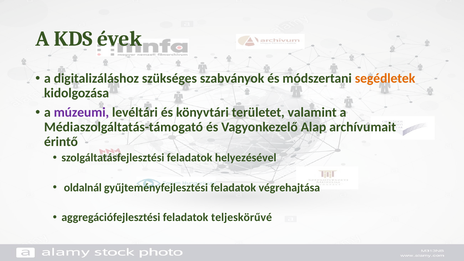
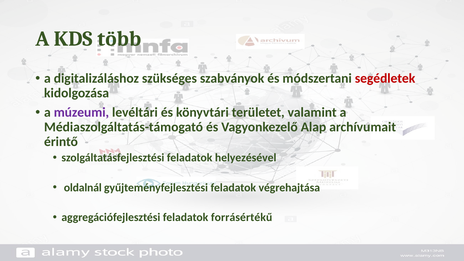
évek: évek -> több
segédletek colour: orange -> red
teljeskörűvé: teljeskörűvé -> forrásértékű
